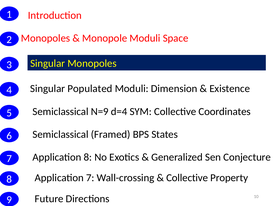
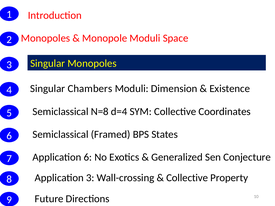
Populated: Populated -> Chambers
N=9: N=9 -> N=8
Application 8: 8 -> 6
Application 7: 7 -> 3
